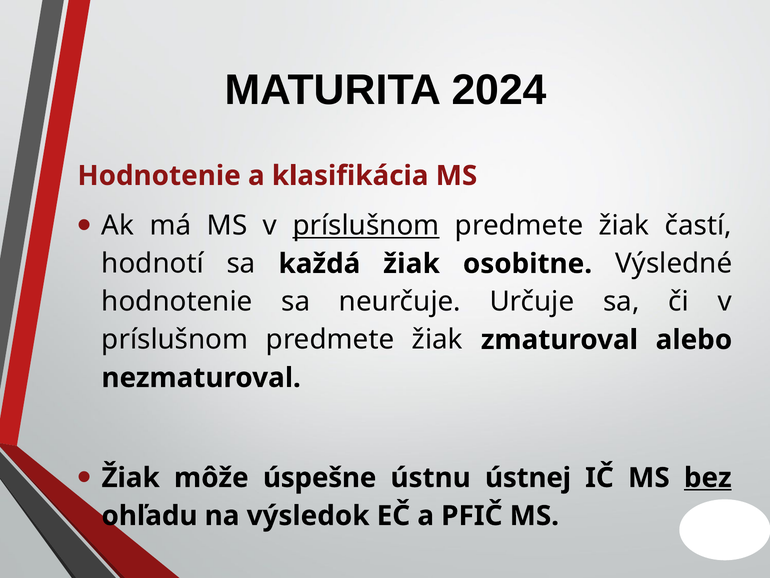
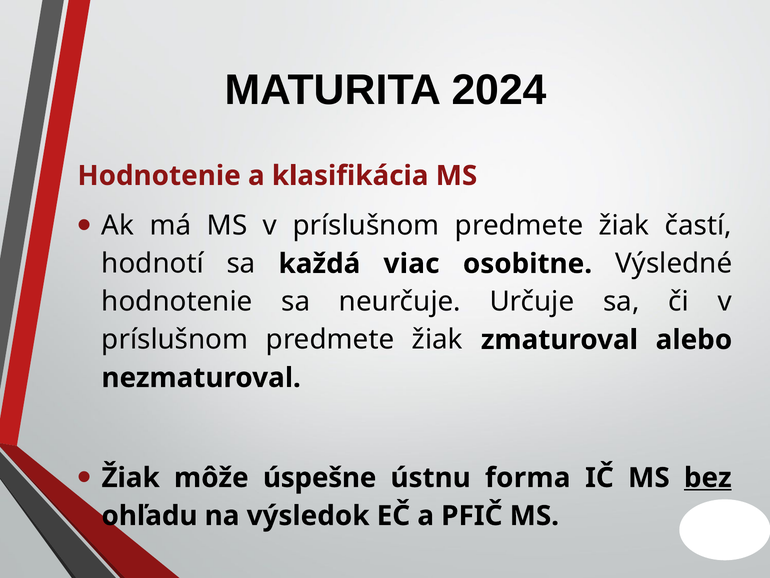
príslušnom at (366, 226) underline: present -> none
každá žiak: žiak -> viac
ústnej: ústnej -> forma
